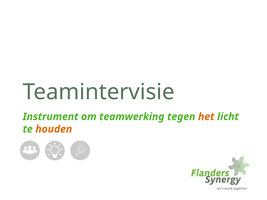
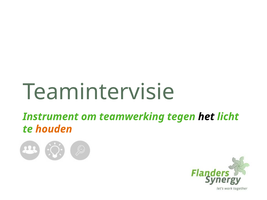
het colour: orange -> black
